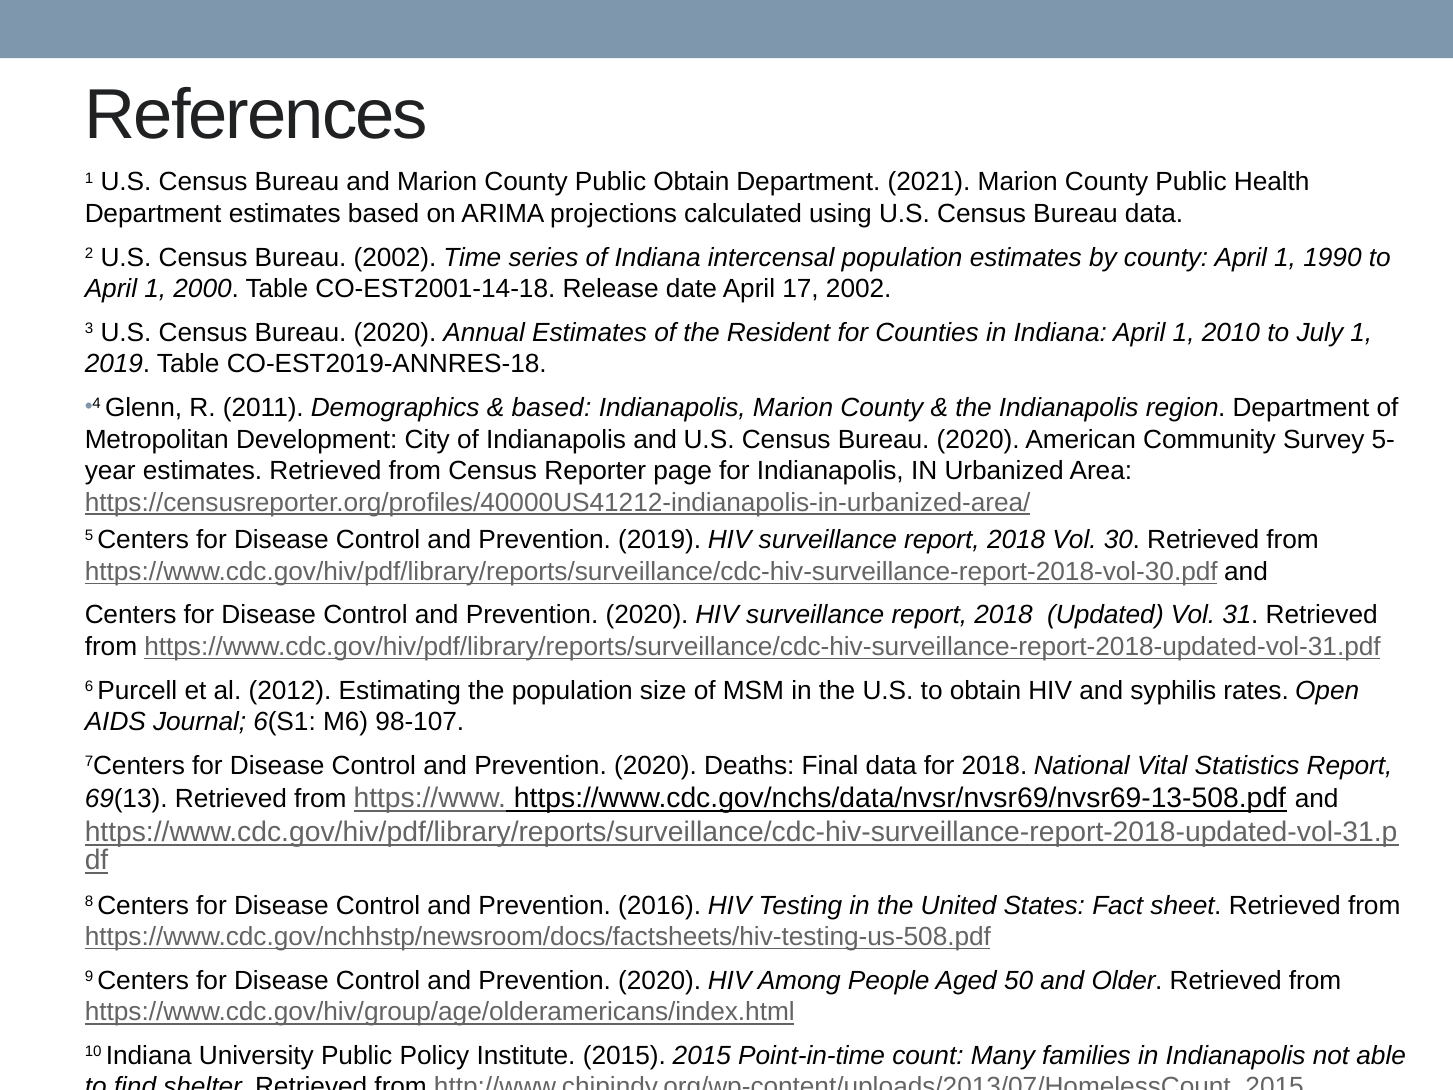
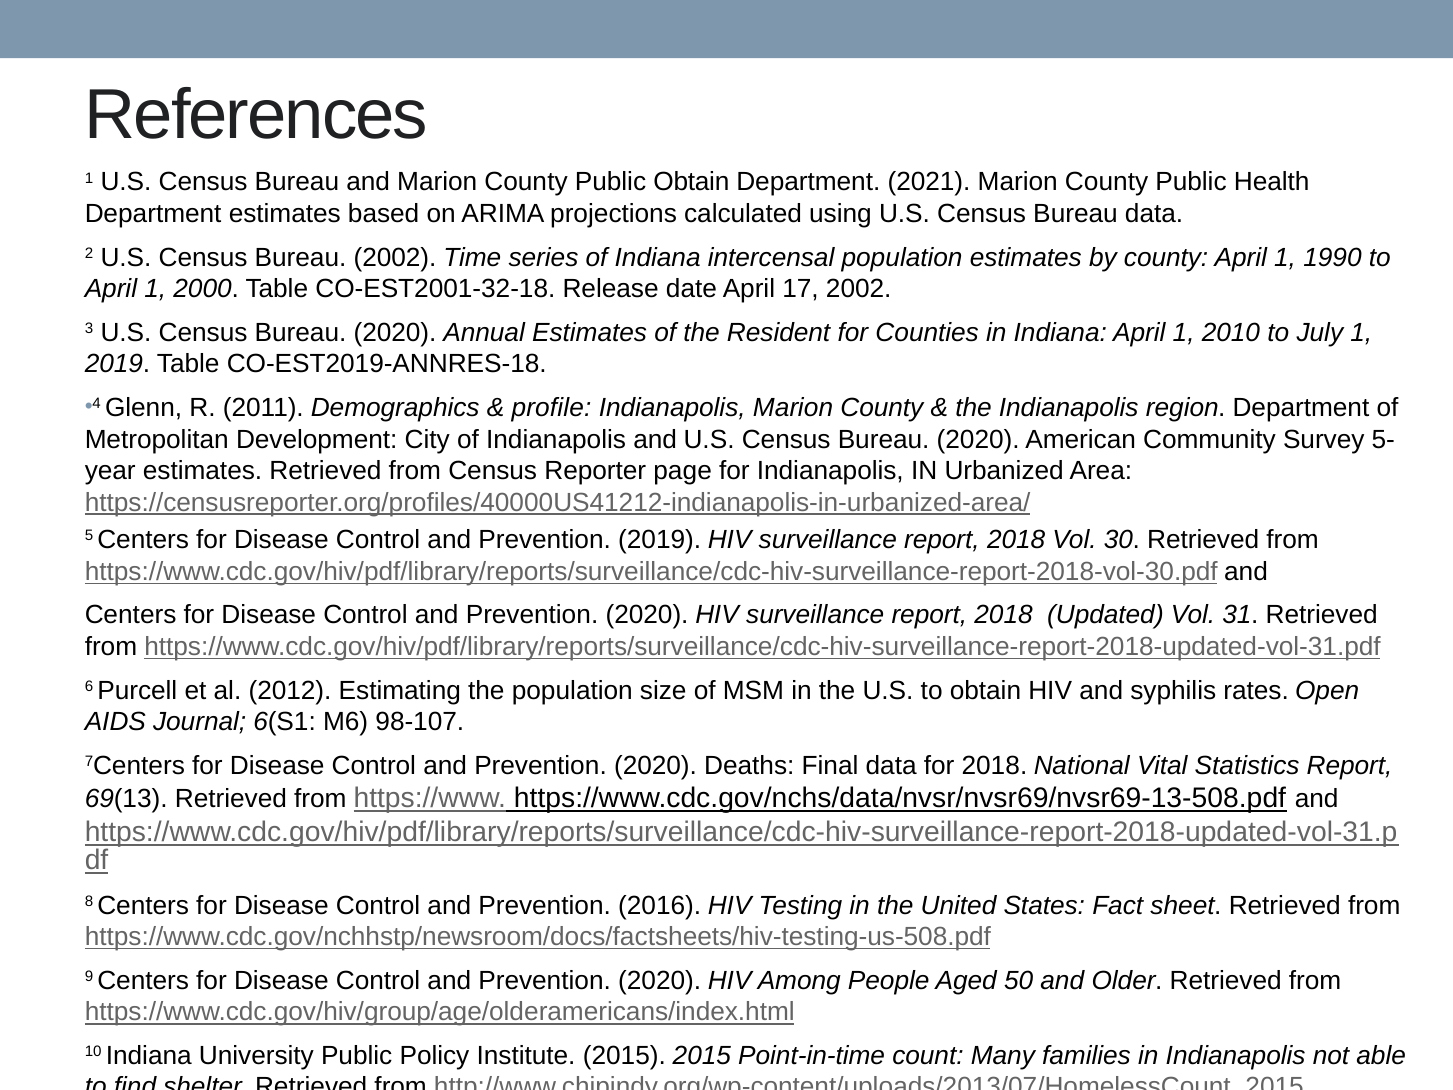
CO-EST2001-14-18: CO-EST2001-14-18 -> CO-EST2001-32-18
based at (551, 408): based -> profile
